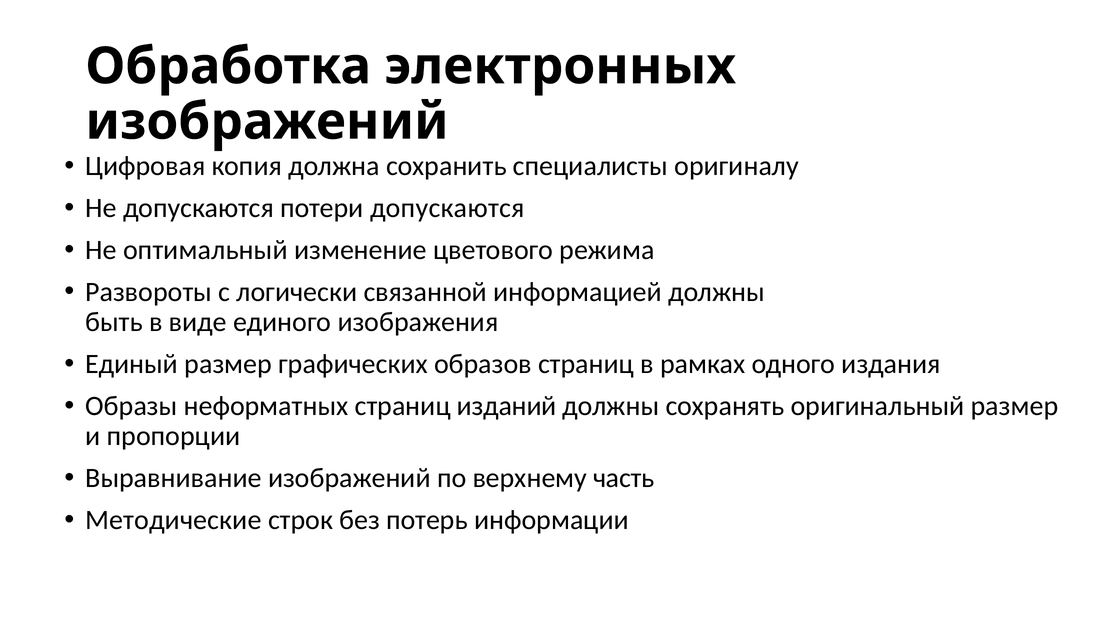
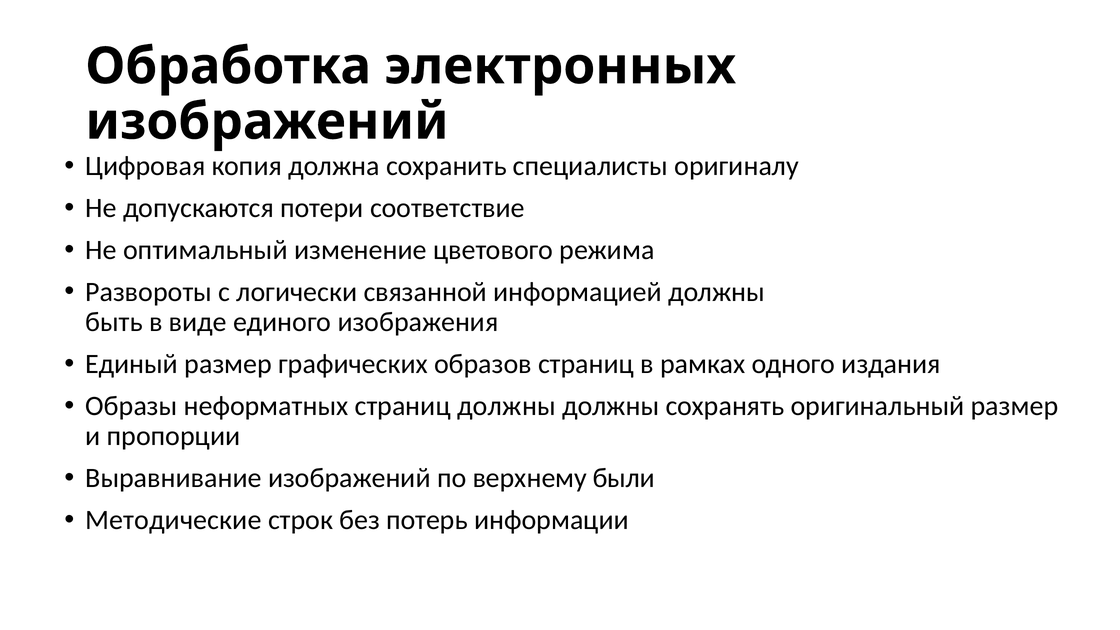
потери допускаются: допускаются -> соответствие
страниц изданий: изданий -> должны
часть: часть -> были
